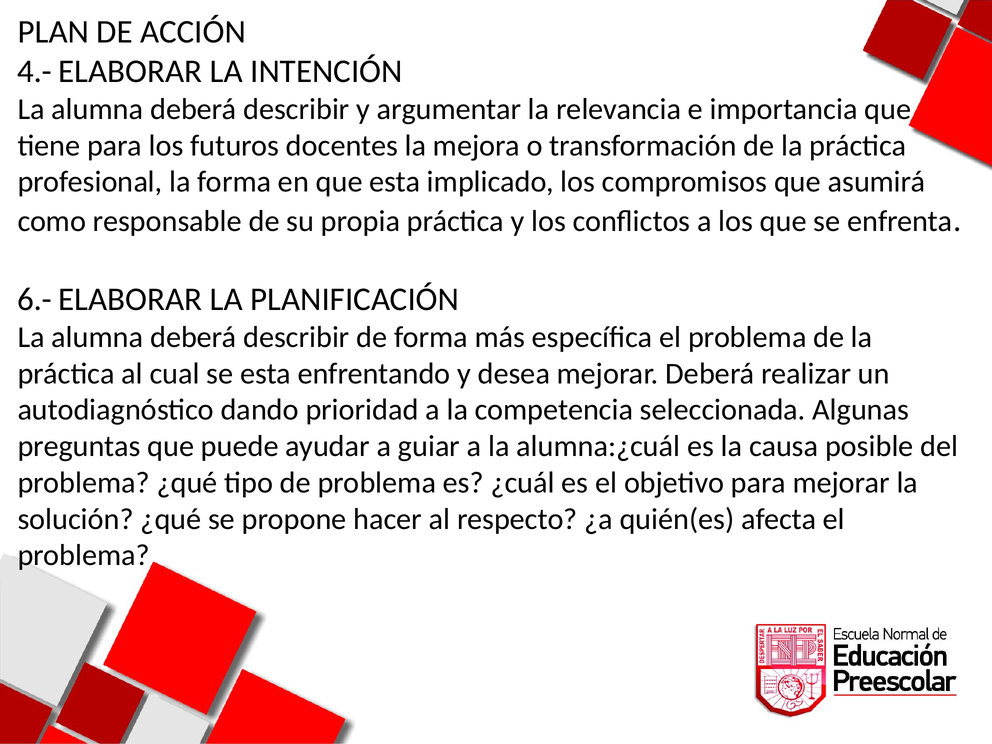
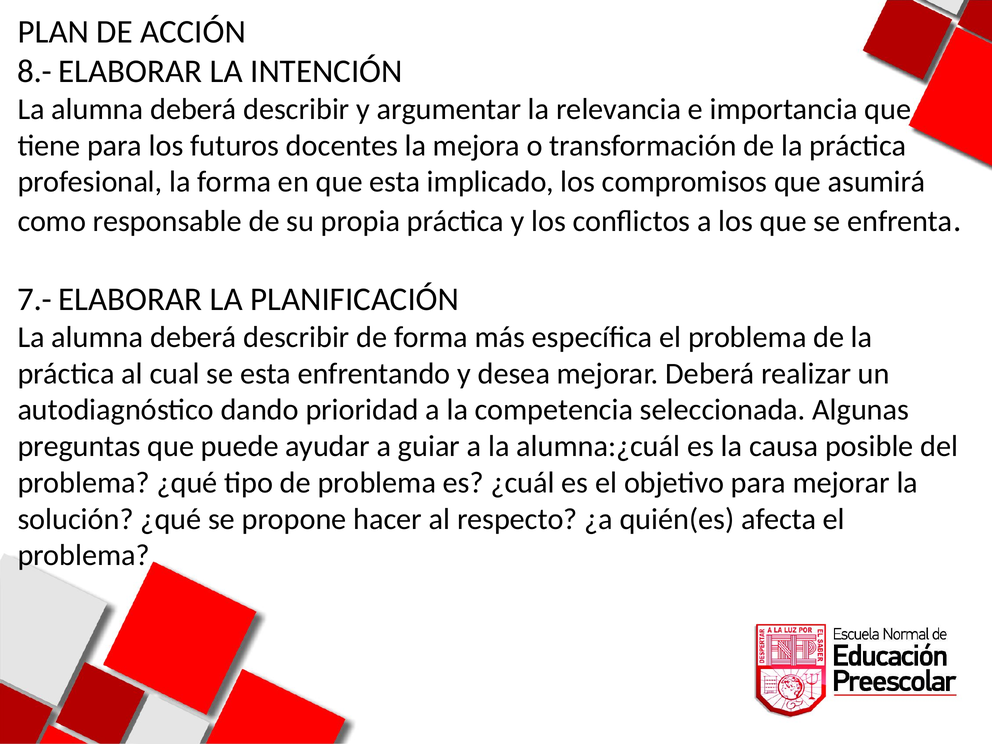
4.-: 4.- -> 8.-
6.-: 6.- -> 7.-
